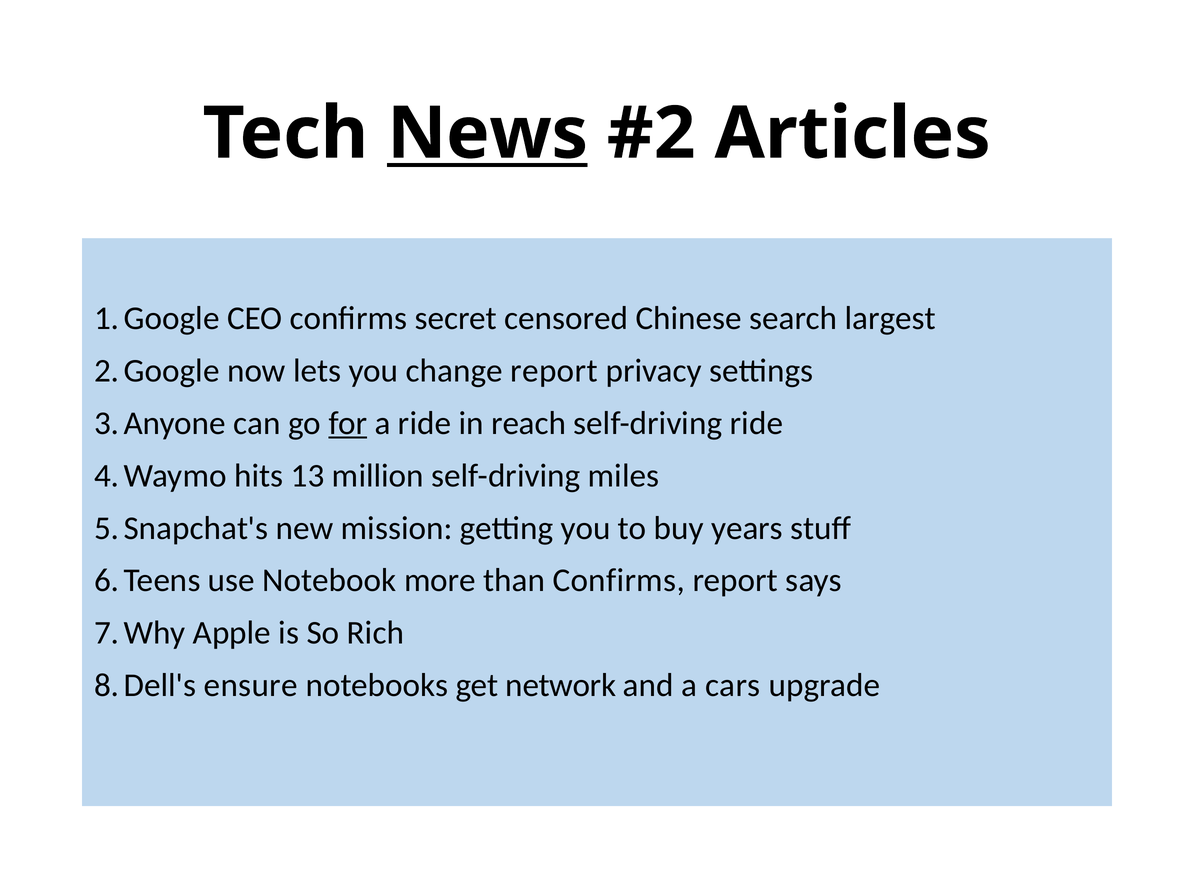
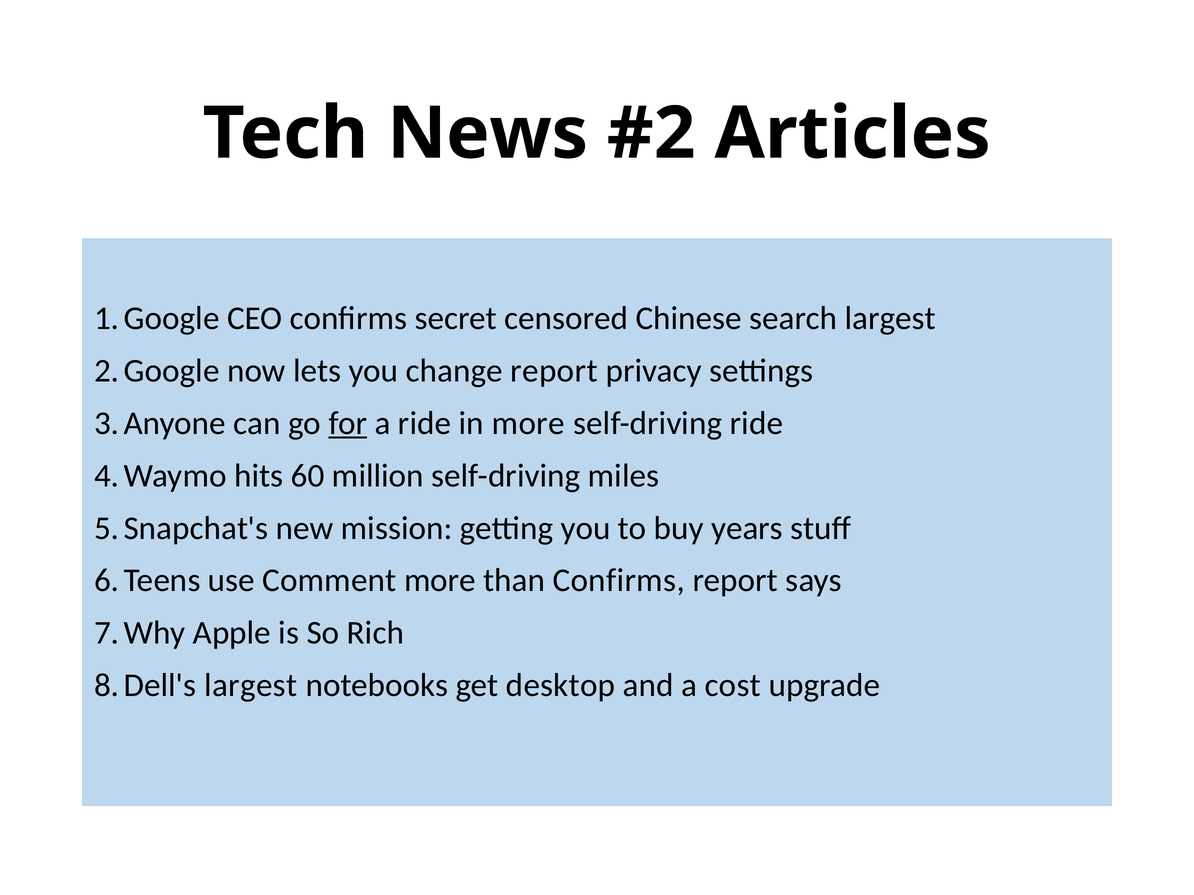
News underline: present -> none
in reach: reach -> more
13: 13 -> 60
Notebook: Notebook -> Comment
ensure at (251, 686): ensure -> largest
network: network -> desktop
cars: cars -> cost
